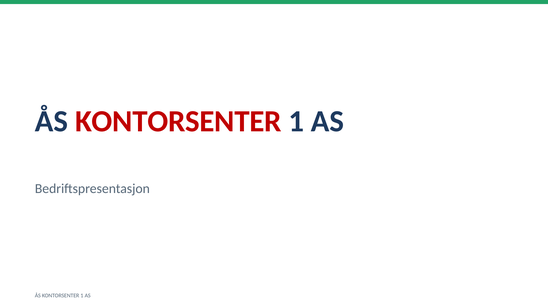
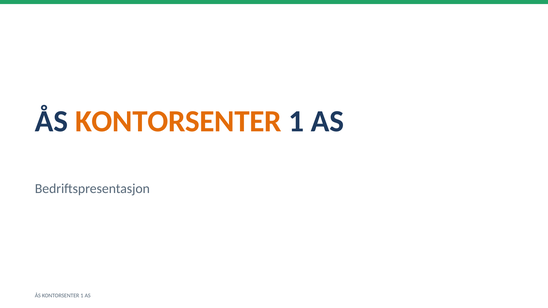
KONTORSENTER at (178, 122) colour: red -> orange
